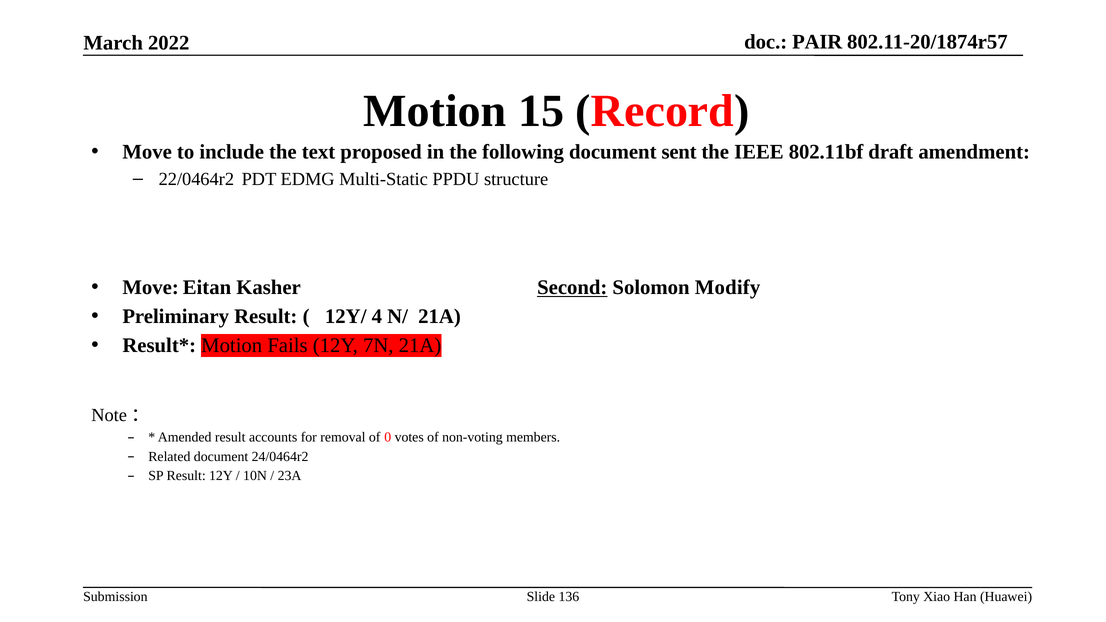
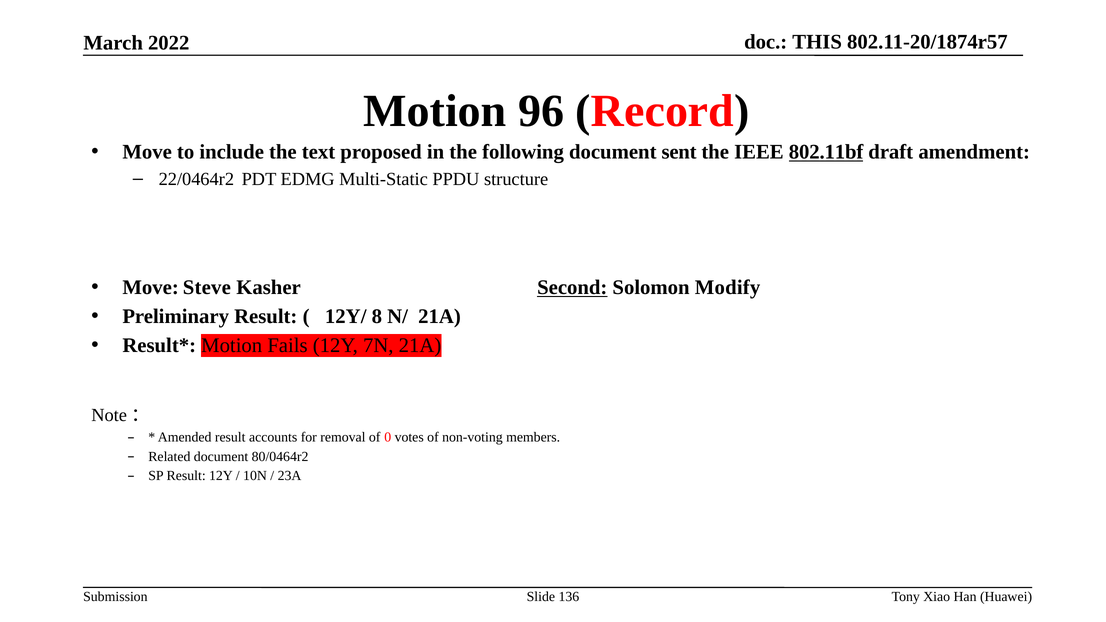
PAIR: PAIR -> THIS
15: 15 -> 96
802.11bf underline: none -> present
Eitan: Eitan -> Steve
4: 4 -> 8
24/0464r2: 24/0464r2 -> 80/0464r2
